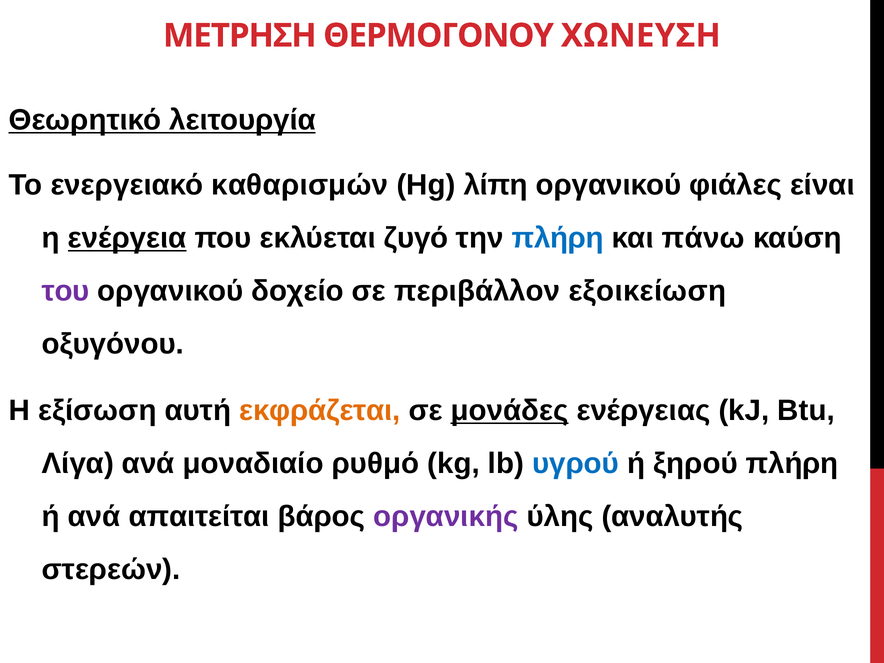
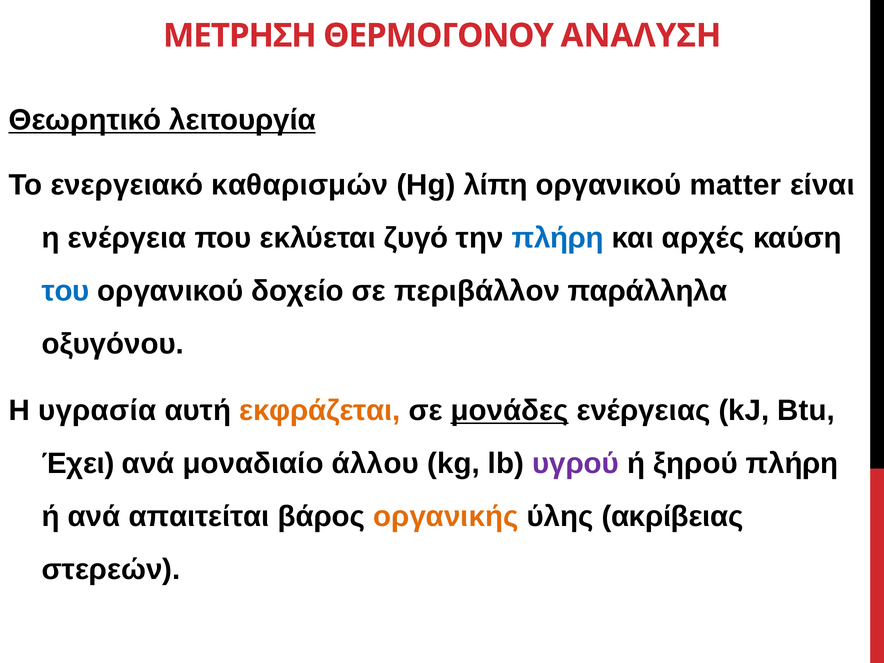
ΧΩΝΕΥΣΗ: ΧΩΝΕΥΣΗ -> ΑΝΑΛΥΣΗ
φιάλες: φιάλες -> matter
ενέργεια underline: present -> none
πάνω: πάνω -> αρχές
του colour: purple -> blue
εξοικείωση: εξοικείωση -> παράλληλα
εξίσωση: εξίσωση -> υγρασία
Λίγα: Λίγα -> Έχει
ρυθμό: ρυθμό -> άλλου
υγρού colour: blue -> purple
οργανικής colour: purple -> orange
αναλυτής: αναλυτής -> ακρίβειας
